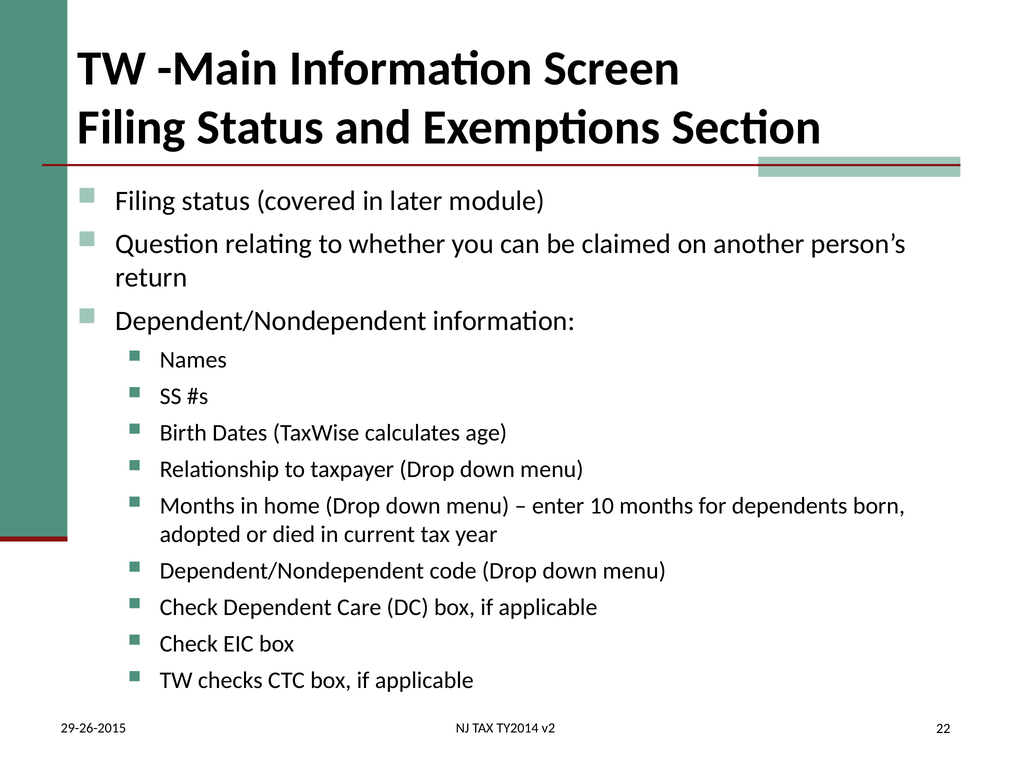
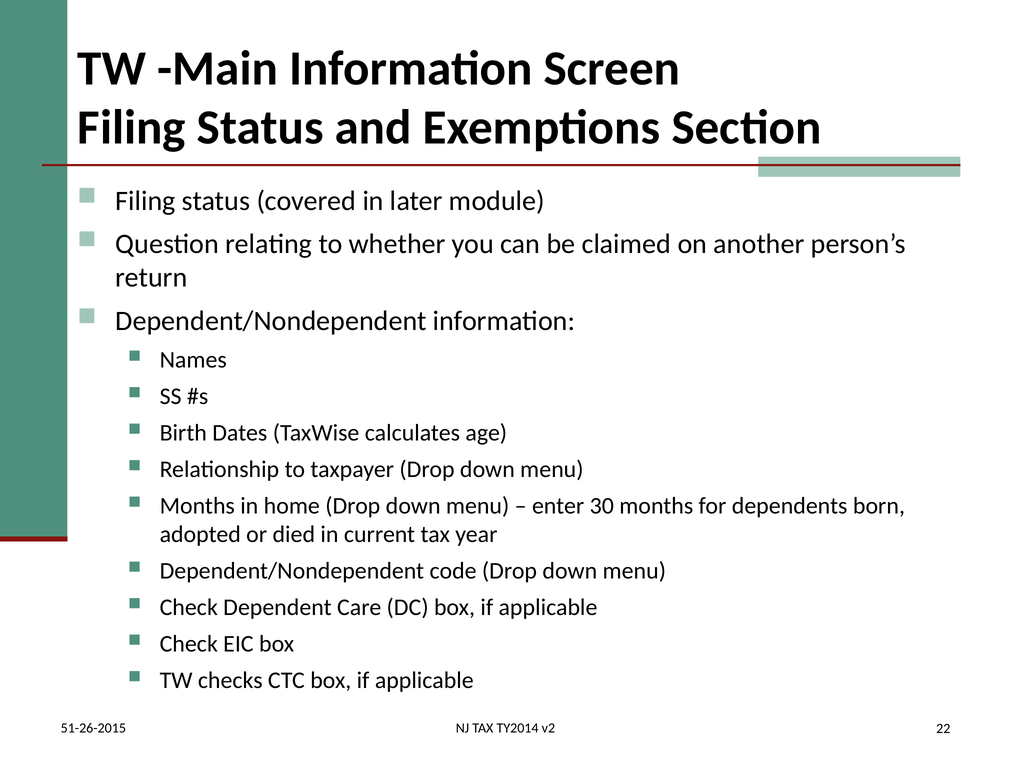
10: 10 -> 30
29-26-2015: 29-26-2015 -> 51-26-2015
